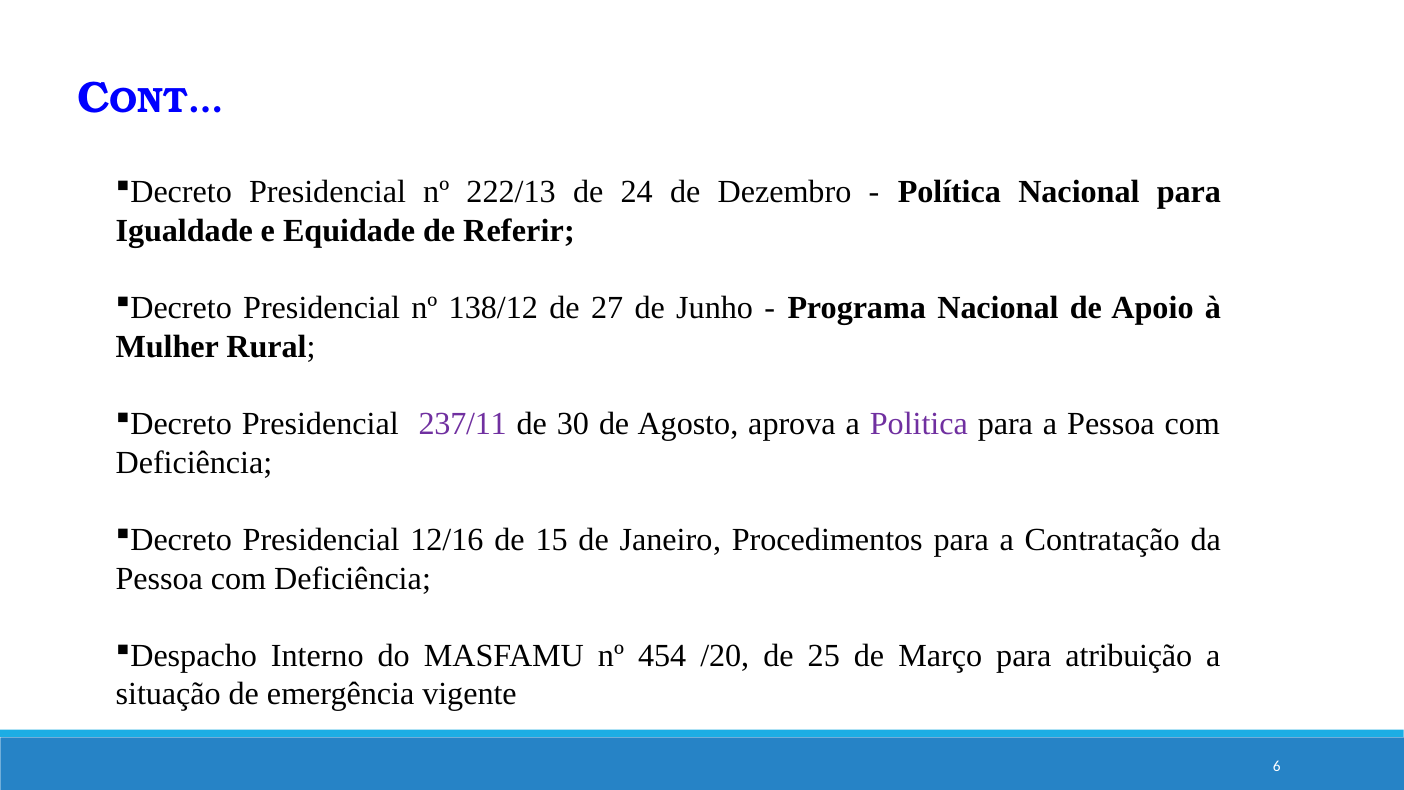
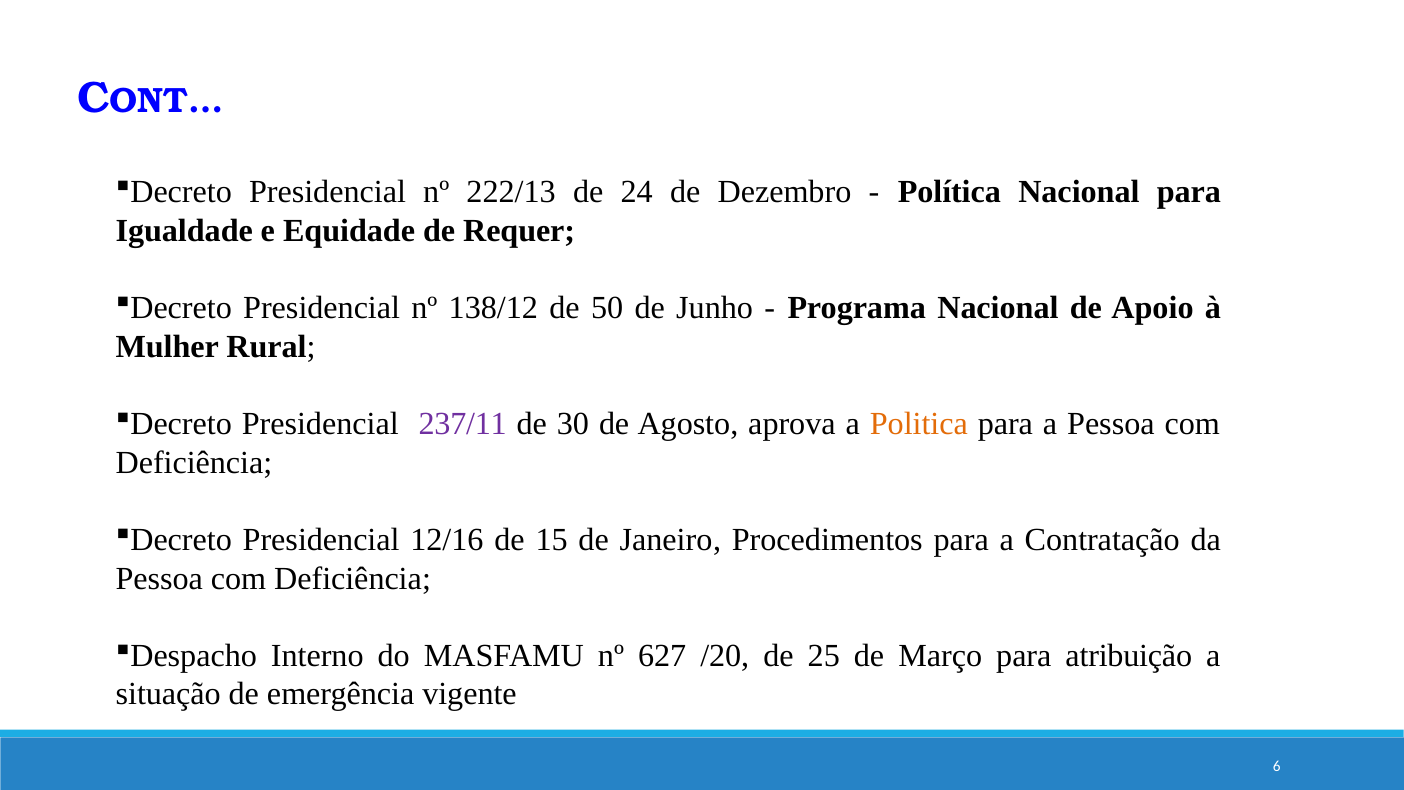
Referir: Referir -> Requer
27: 27 -> 50
Politica colour: purple -> orange
454: 454 -> 627
